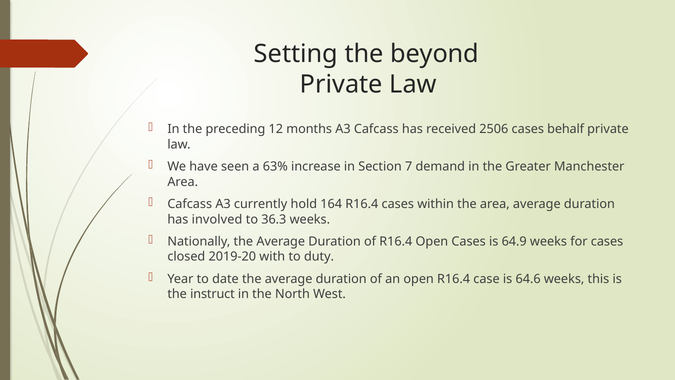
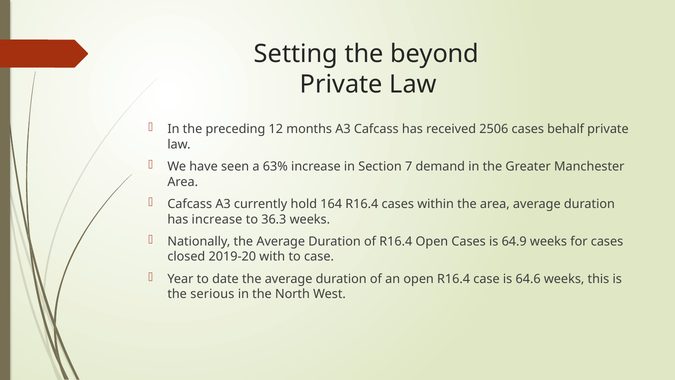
has involved: involved -> increase
to duty: duty -> case
instruct: instruct -> serious
